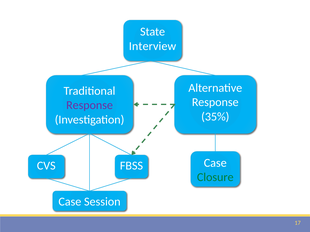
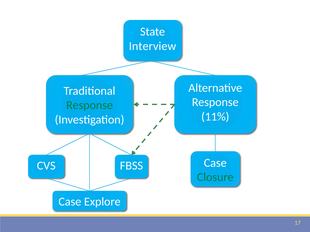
Response at (90, 105) colour: purple -> green
35%: 35% -> 11%
Session: Session -> Explore
